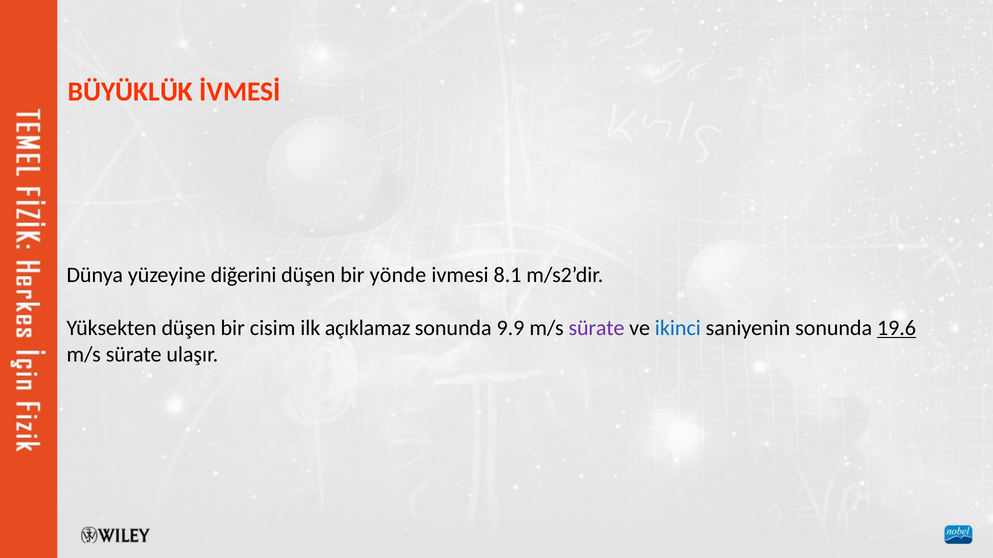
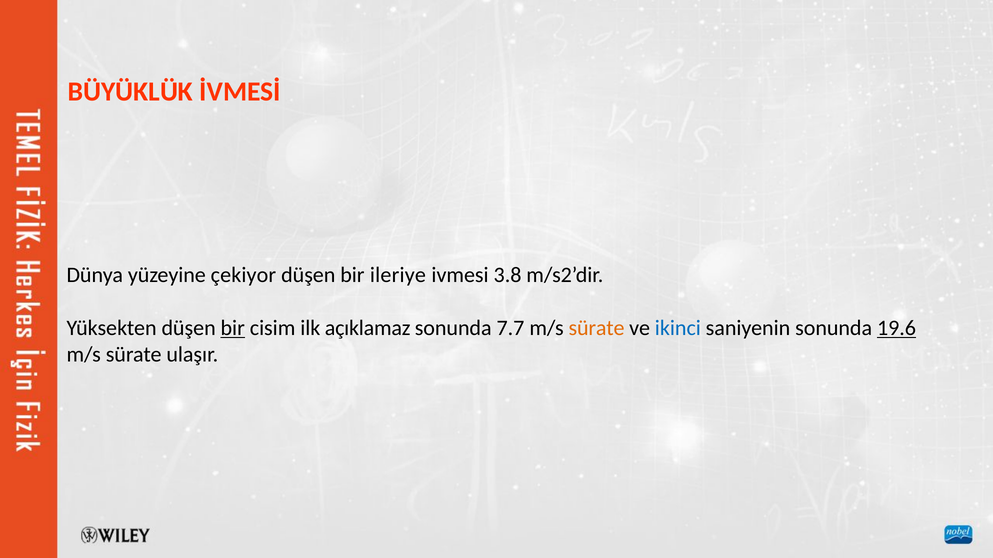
diğerini: diğerini -> çekiyor
yönde: yönde -> ileriye
8.1: 8.1 -> 3.8
bir at (233, 328) underline: none -> present
9.9: 9.9 -> 7.7
sürate at (597, 328) colour: purple -> orange
